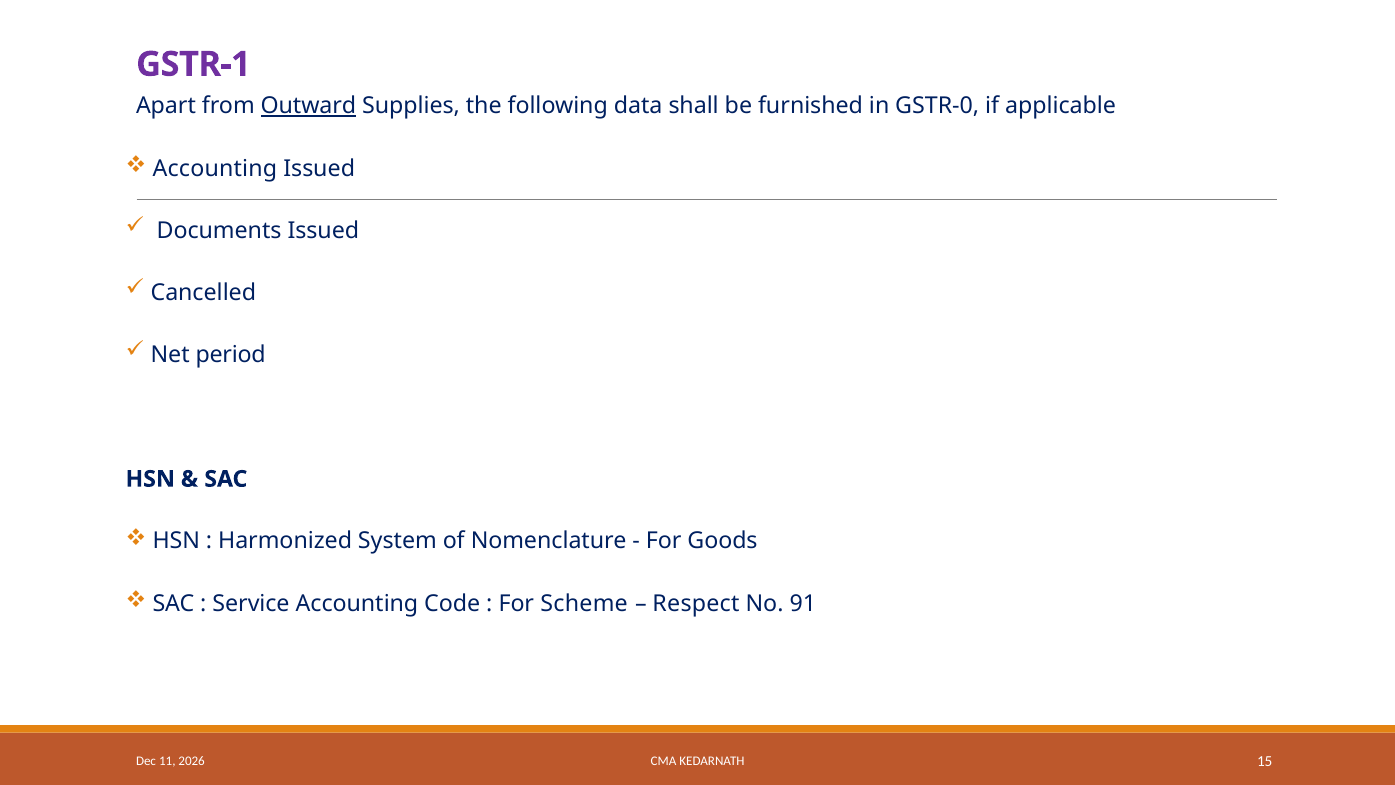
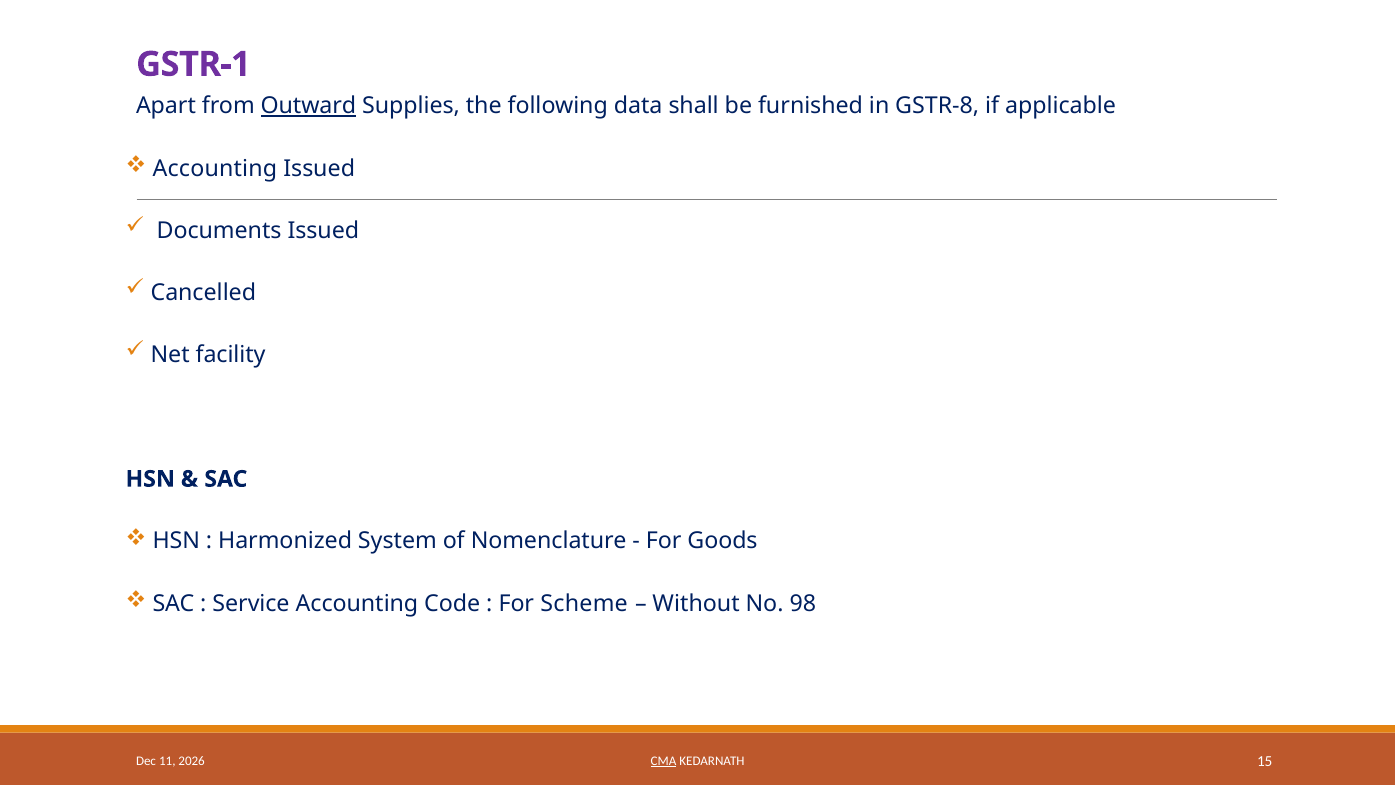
GSTR-0: GSTR-0 -> GSTR-8
period: period -> facility
Respect: Respect -> Without
91: 91 -> 98
CMA underline: none -> present
